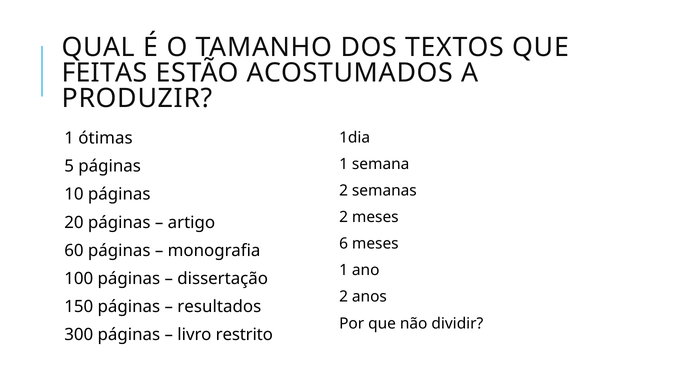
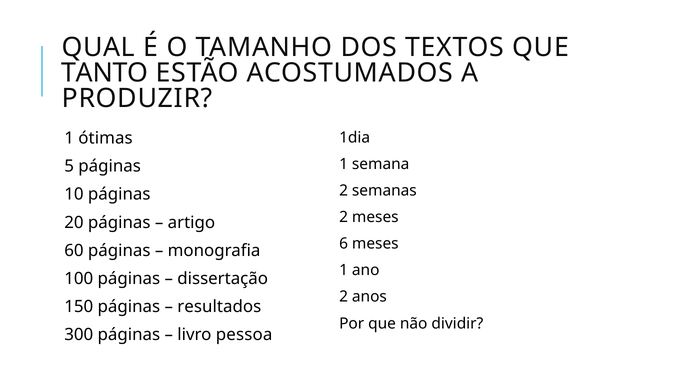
FEITAS: FEITAS -> TANTO
restrito: restrito -> pessoa
